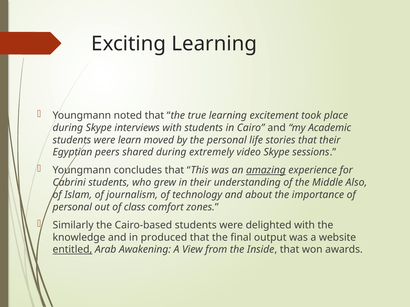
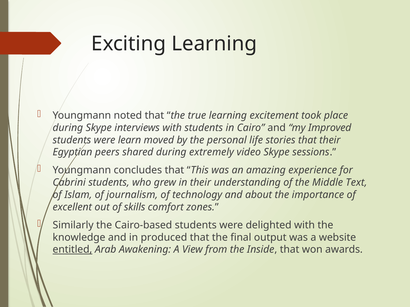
Academic: Academic -> Improved
amazing underline: present -> none
Also: Also -> Text
personal at (72, 207): personal -> excellent
class: class -> skills
